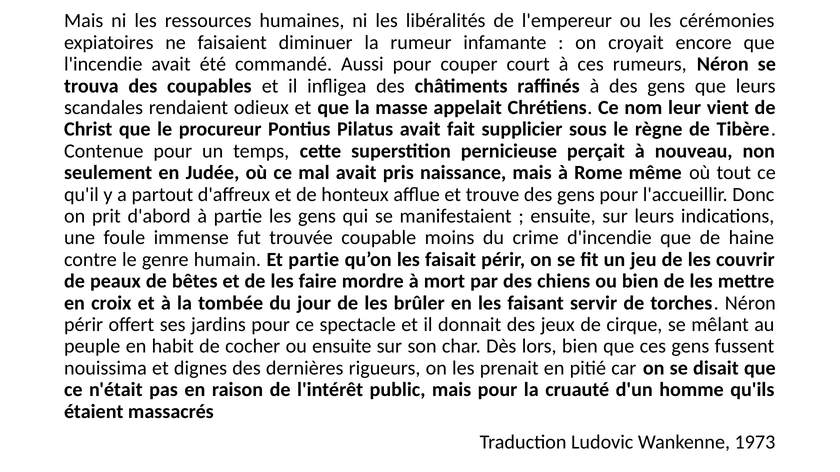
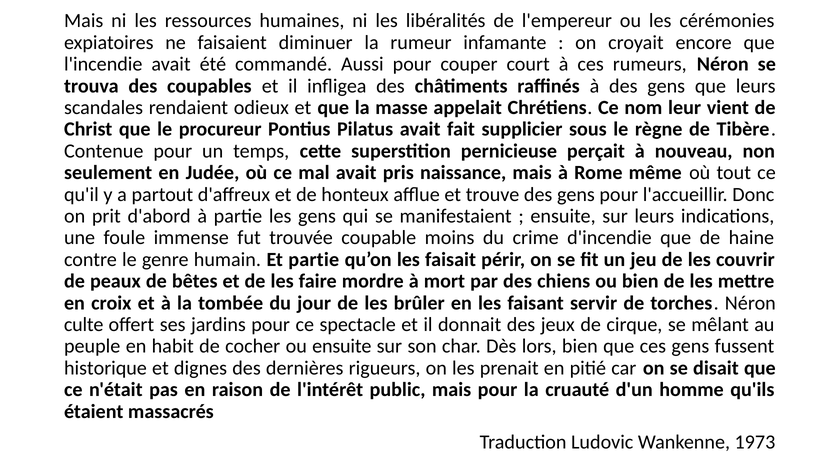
périr at (84, 325): périr -> culte
nouissima: nouissima -> historique
